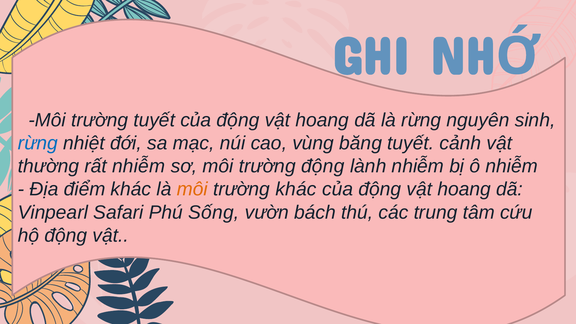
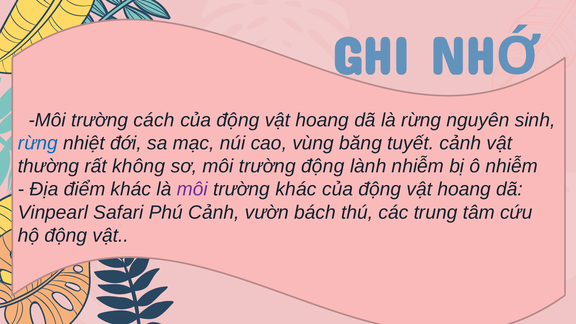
trường tuyết: tuyết -> cách
rất nhiễm: nhiễm -> không
môi at (192, 189) colour: orange -> purple
Phú Sống: Sống -> Cảnh
